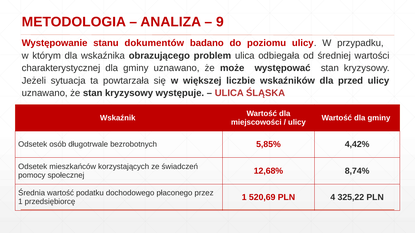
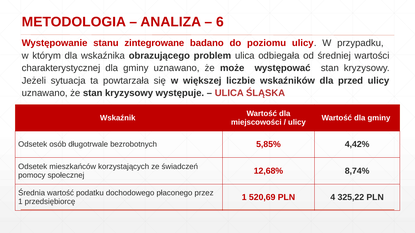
9: 9 -> 6
dokumentów: dokumentów -> zintegrowane
